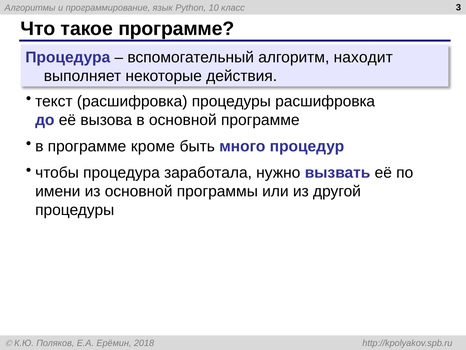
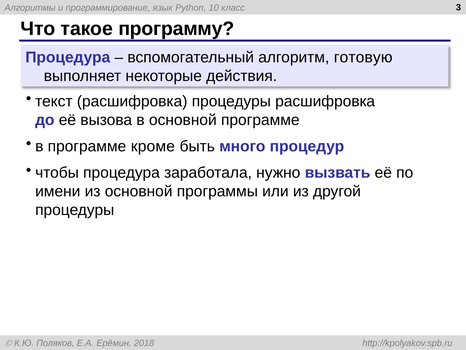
такое программе: программе -> программу
находит: находит -> готовую
